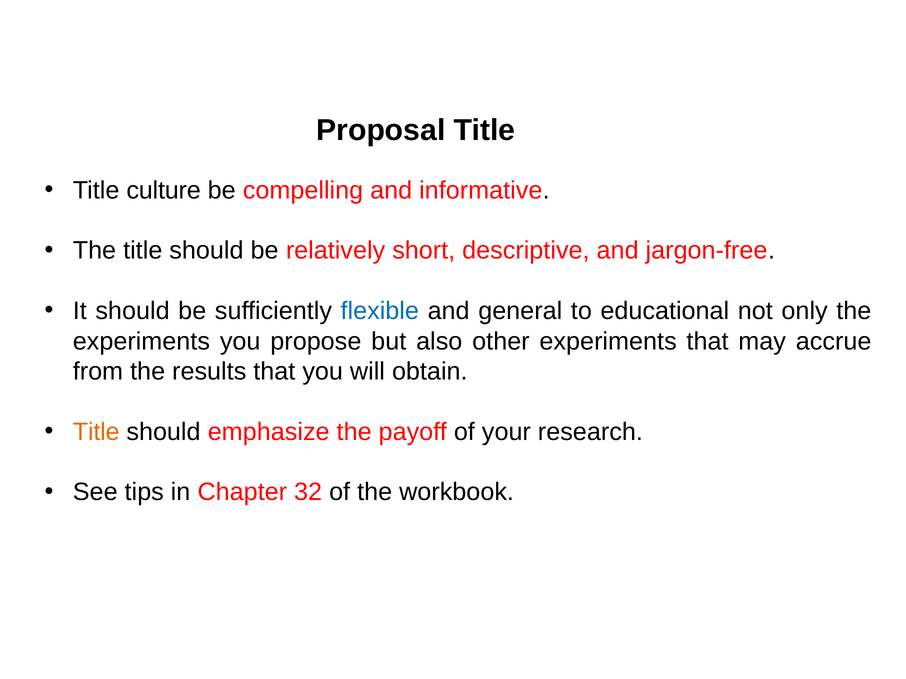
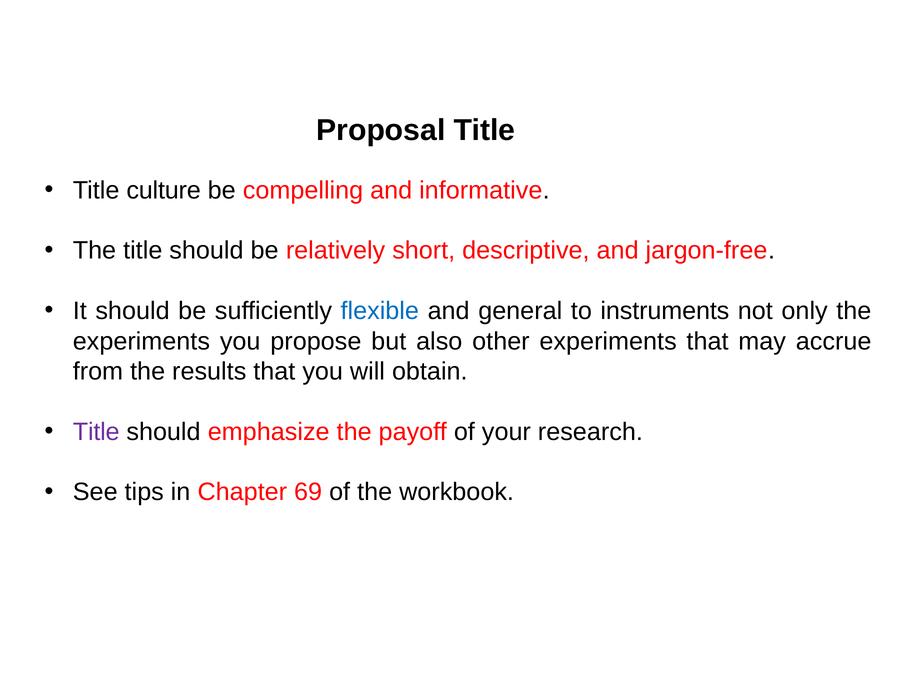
educational: educational -> instruments
Title at (96, 432) colour: orange -> purple
32: 32 -> 69
